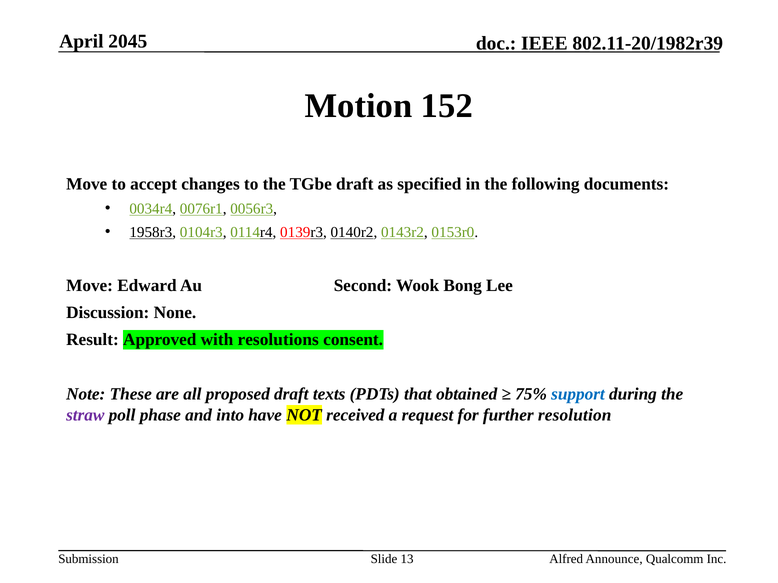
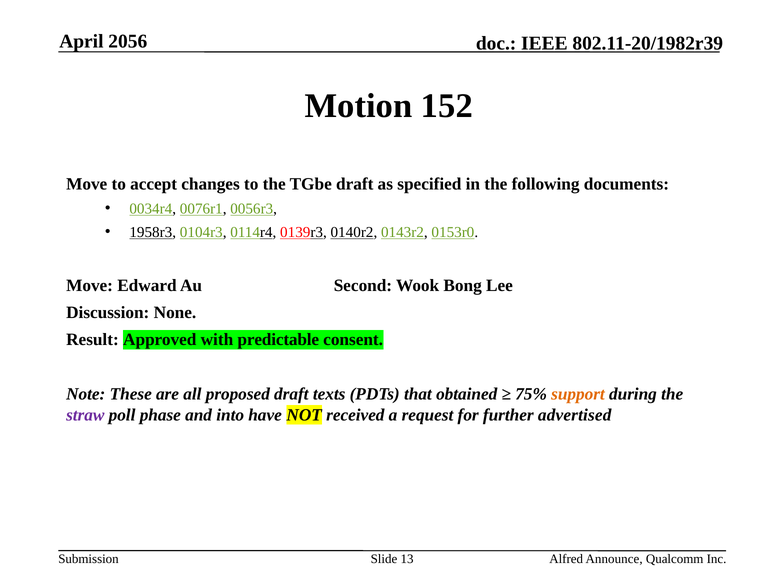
2045: 2045 -> 2056
resolutions: resolutions -> predictable
support colour: blue -> orange
resolution: resolution -> advertised
